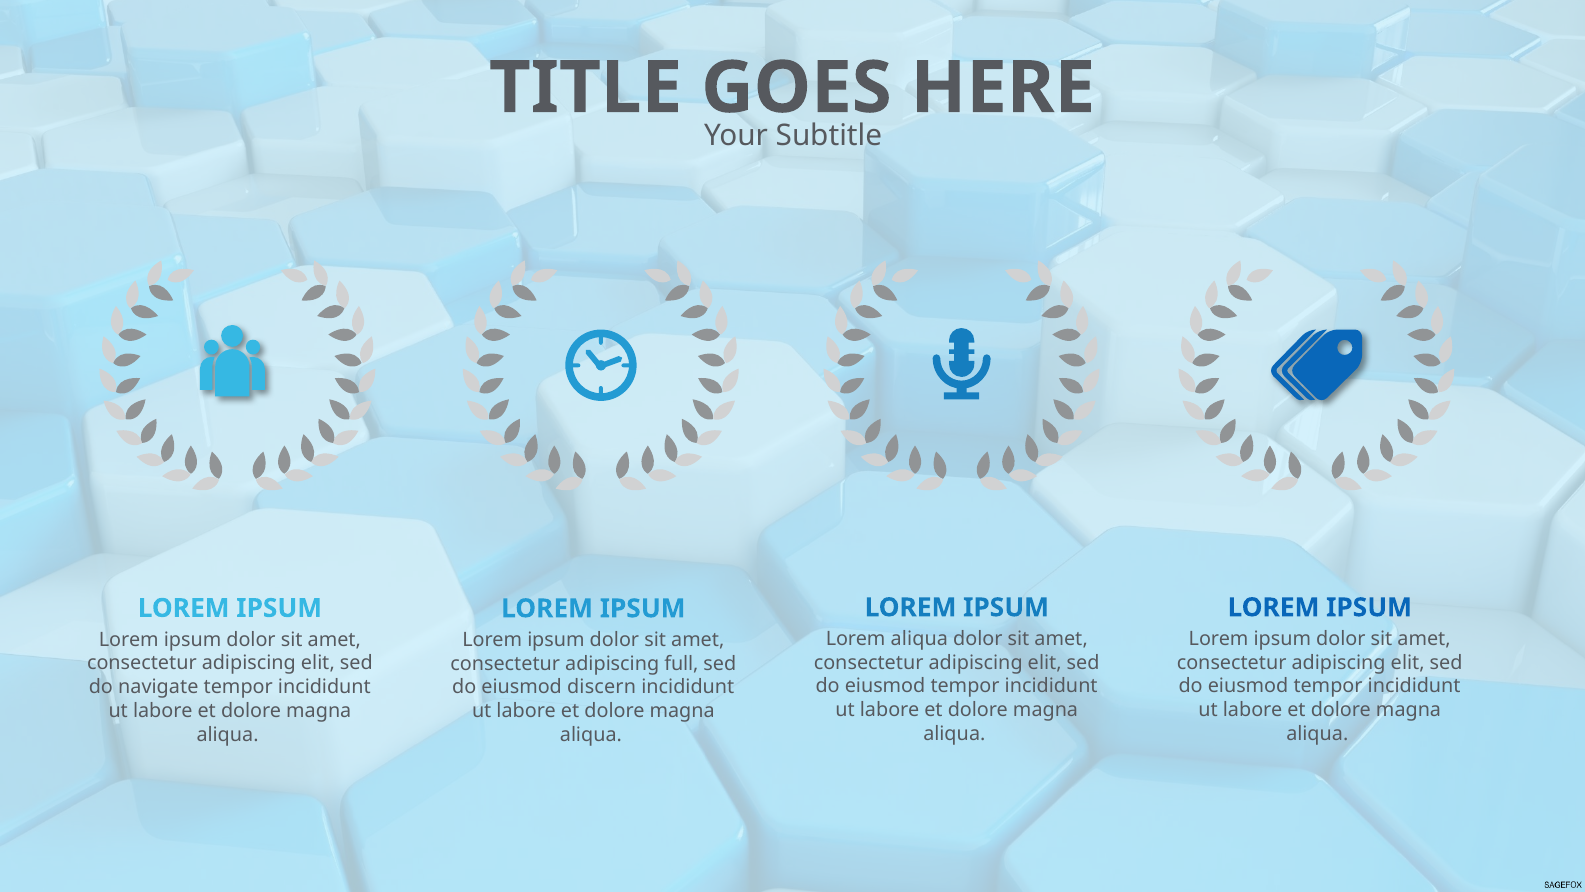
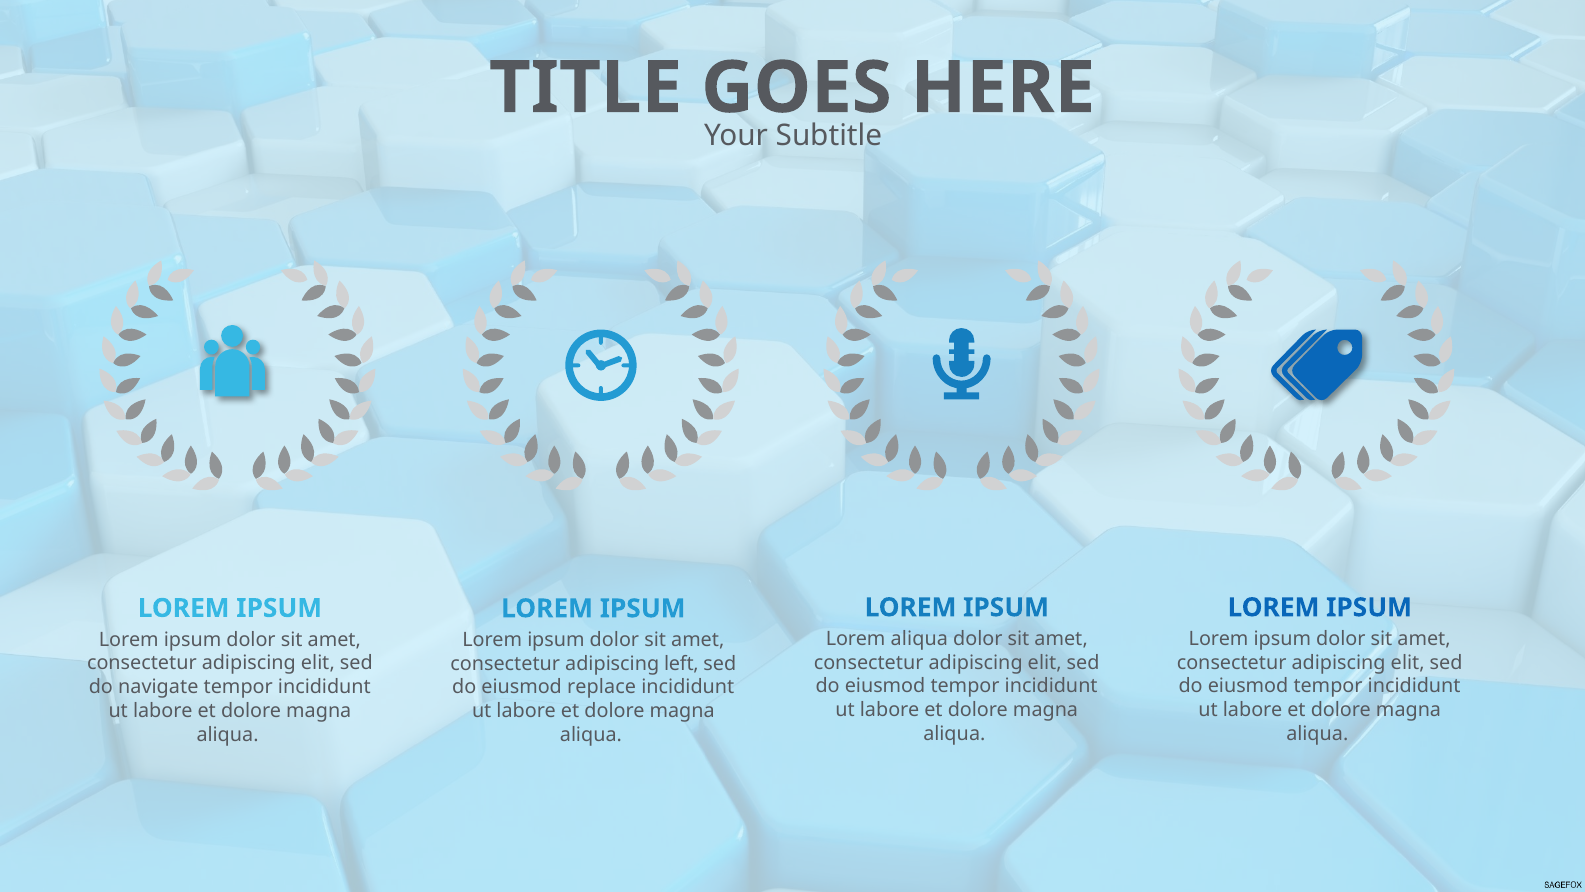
full: full -> left
discern: discern -> replace
